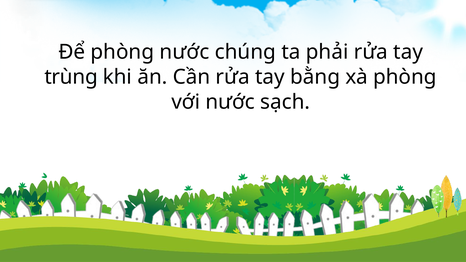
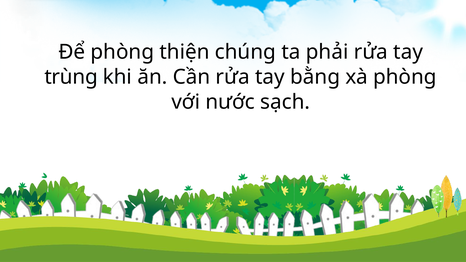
phòng nước: nước -> thiện
